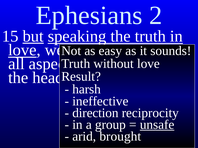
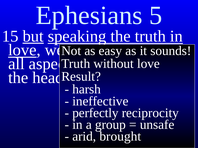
2: 2 -> 5
direction: direction -> perfectly
unsafe underline: present -> none
